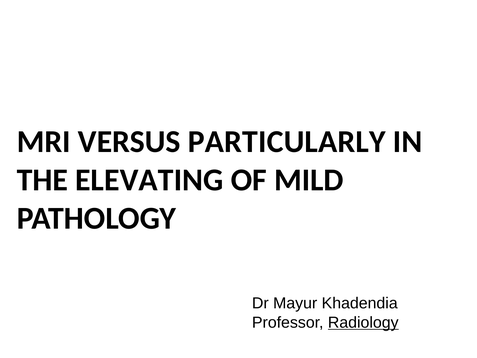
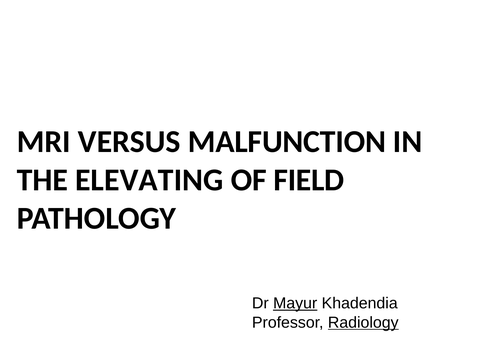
PARTICULARLY: PARTICULARLY -> MALFUNCTION
MILD: MILD -> FIELD
Mayur underline: none -> present
